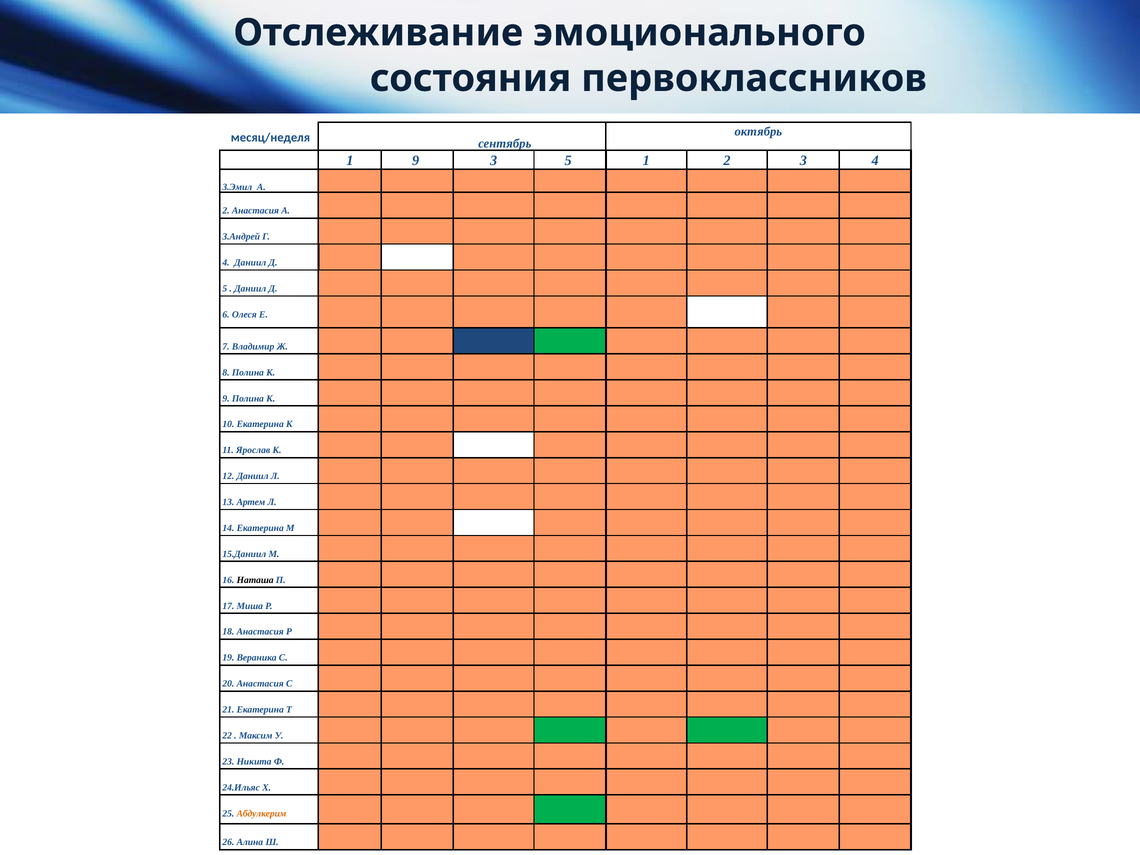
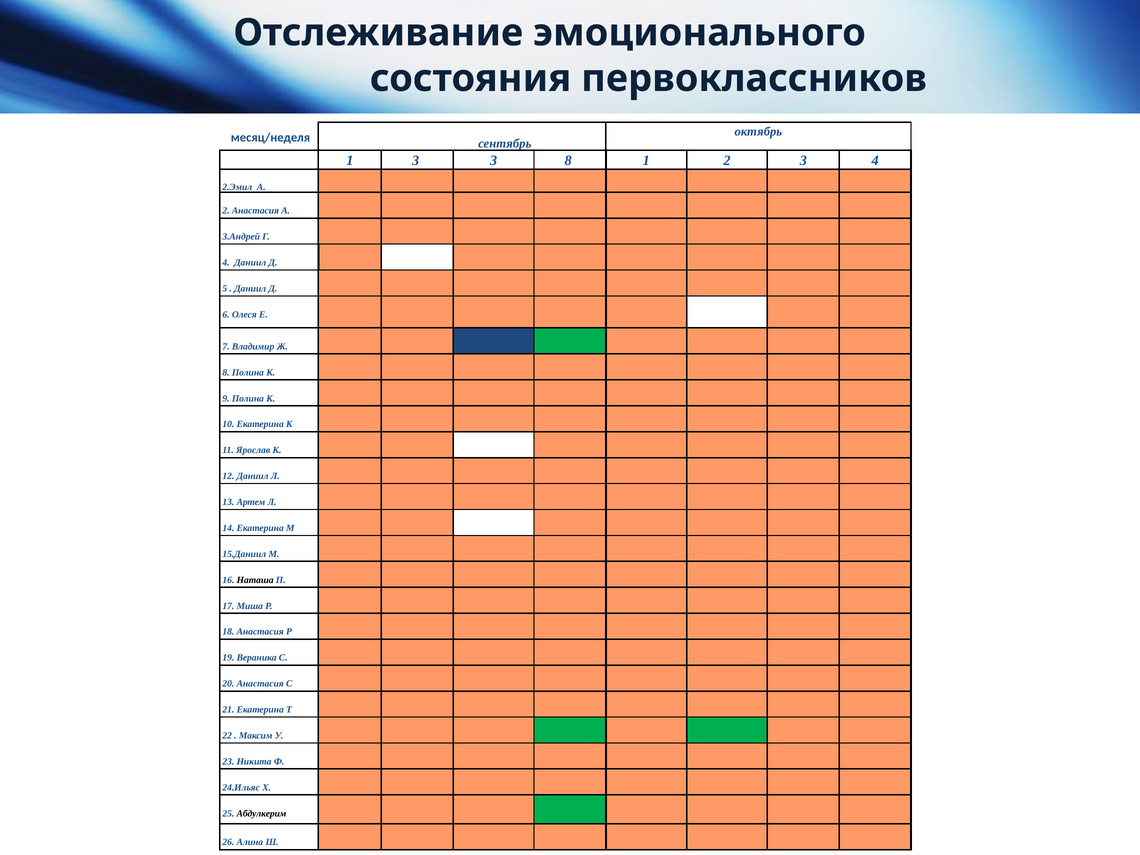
1 9: 9 -> 3
3 5: 5 -> 8
3.Эмил: 3.Эмил -> 2.Эмил
Абдулкерим colour: orange -> black
